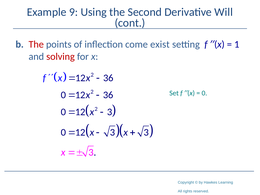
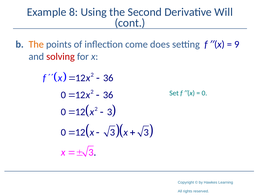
9: 9 -> 8
The at (36, 44) colour: red -> orange
exist: exist -> does
1: 1 -> 9
